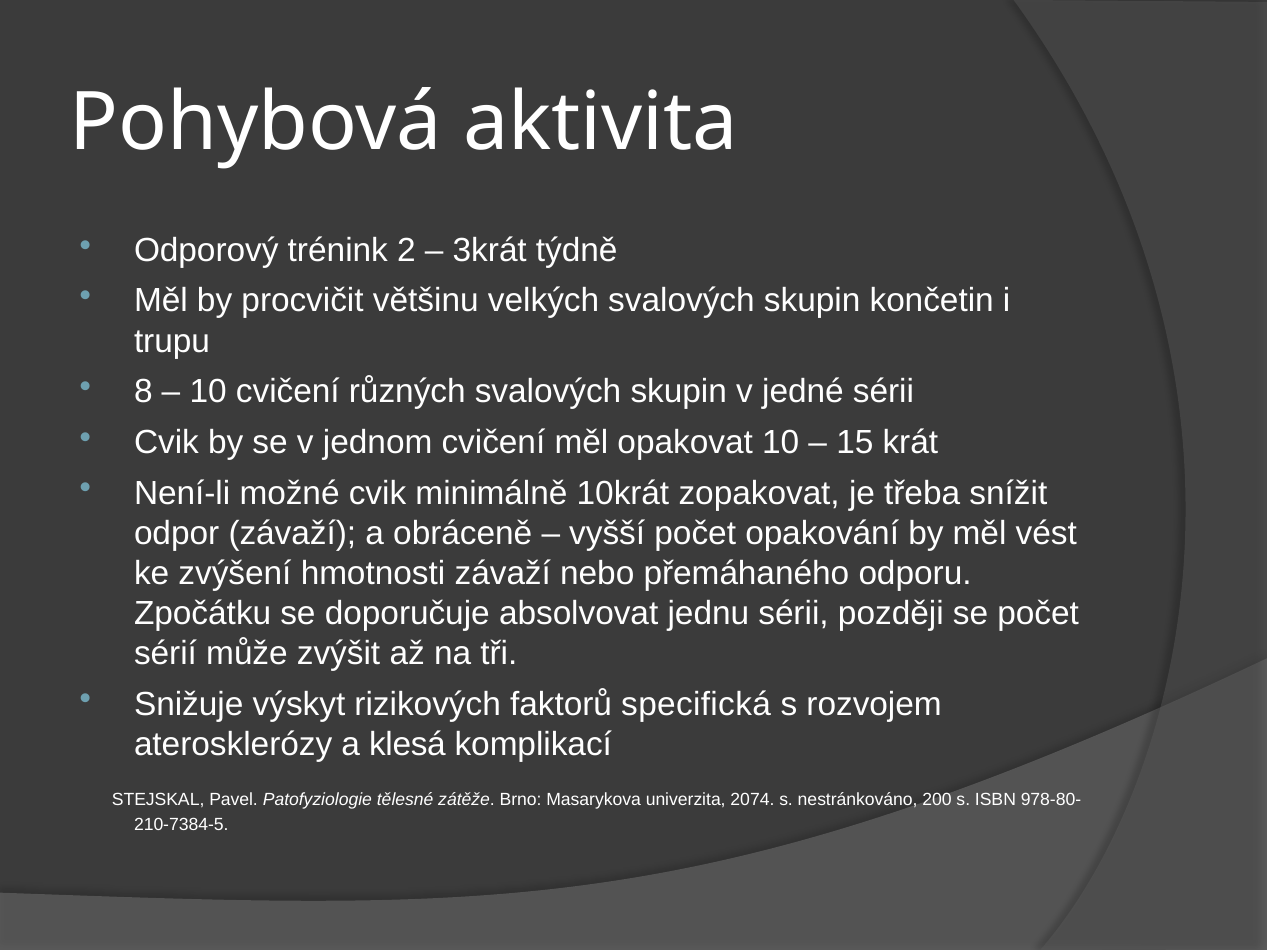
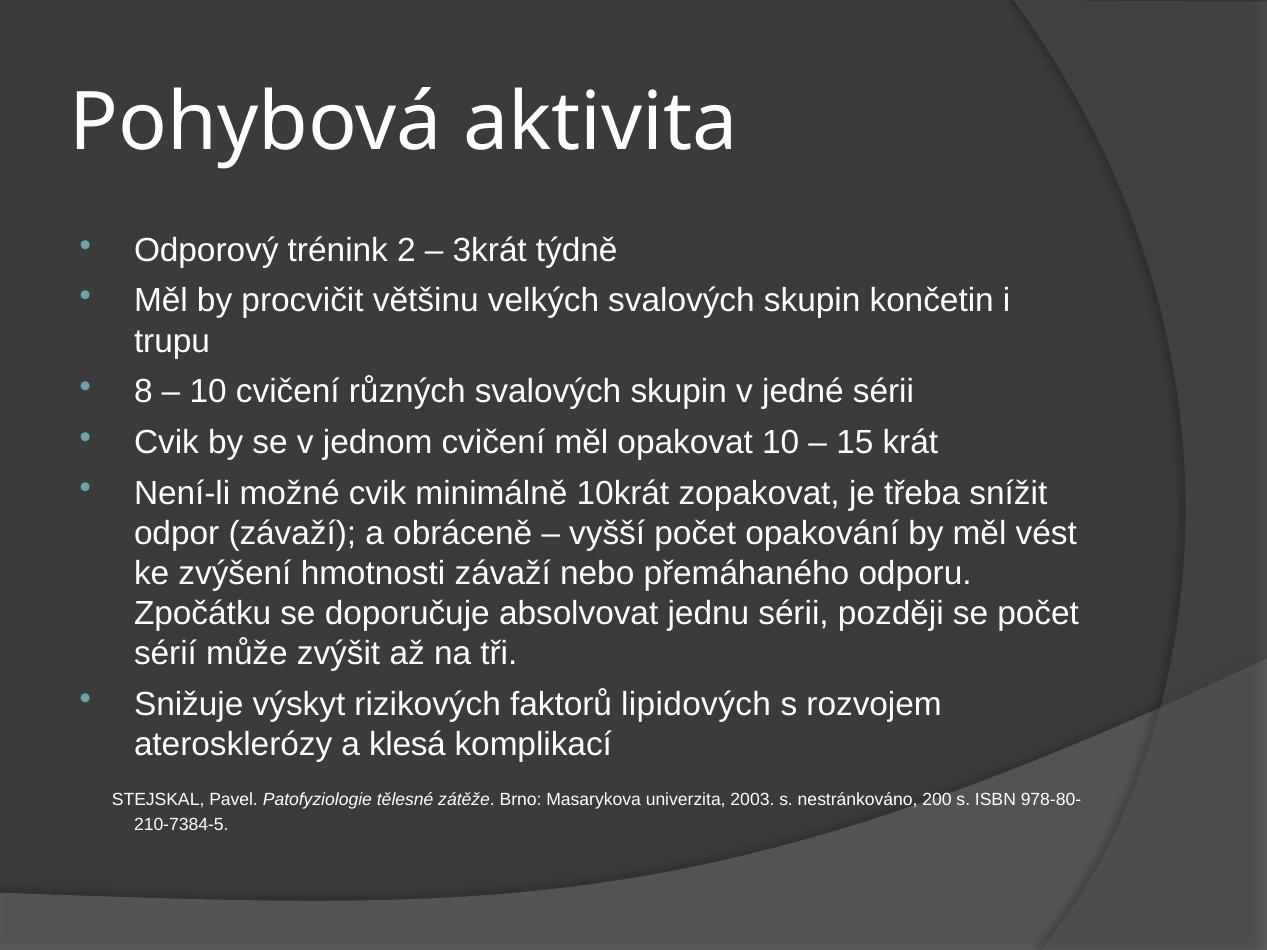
specifická: specifická -> lipidových
2074: 2074 -> 2003
